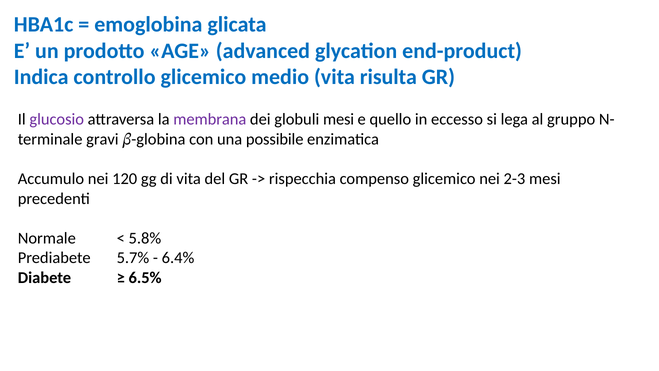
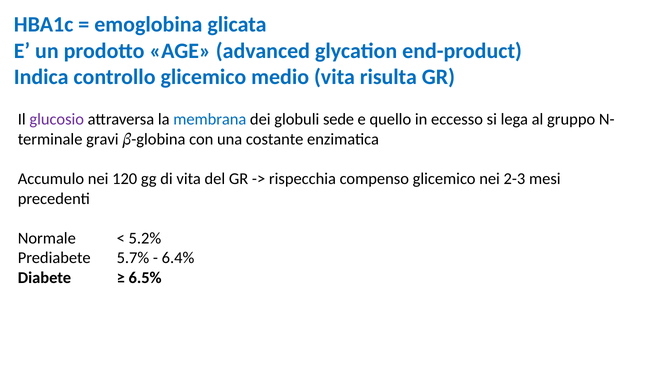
membrana colour: purple -> blue
globuli mesi: mesi -> sede
possibile: possibile -> costante
5.8%: 5.8% -> 5.2%
